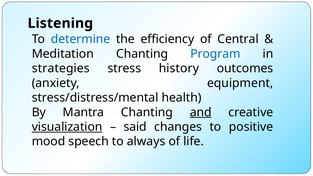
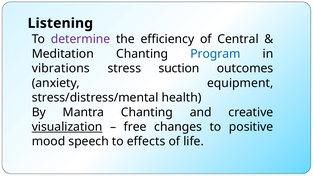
determine colour: blue -> purple
strategies: strategies -> vibrations
history: history -> suction
and underline: present -> none
said: said -> free
always: always -> effects
